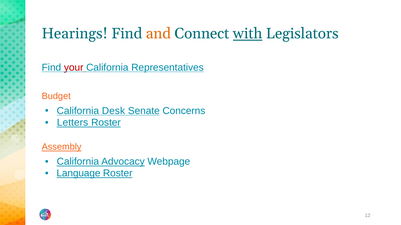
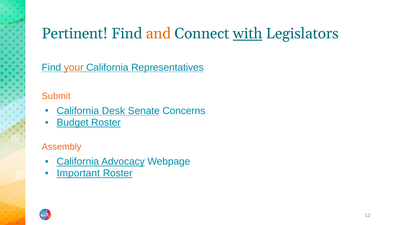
Hearings: Hearings -> Pertinent
your colour: red -> orange
Budget: Budget -> Submit
Letters: Letters -> Budget
Assembly underline: present -> none
Language: Language -> Important
